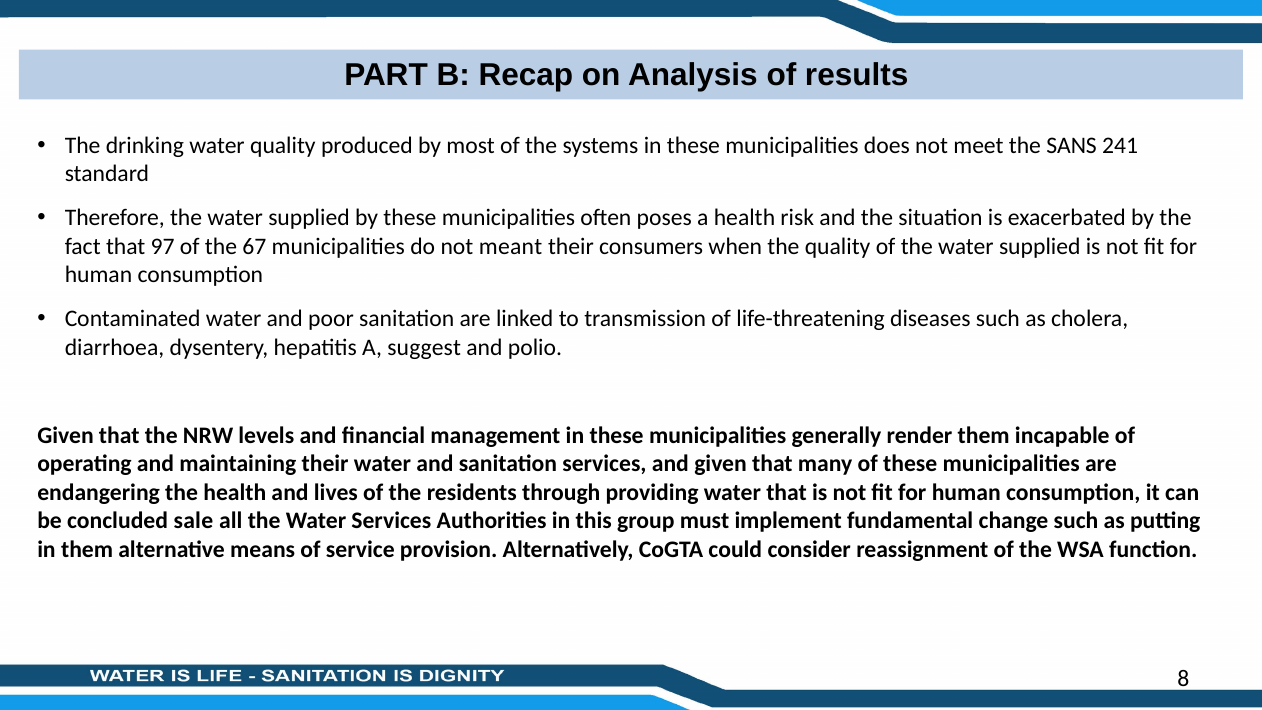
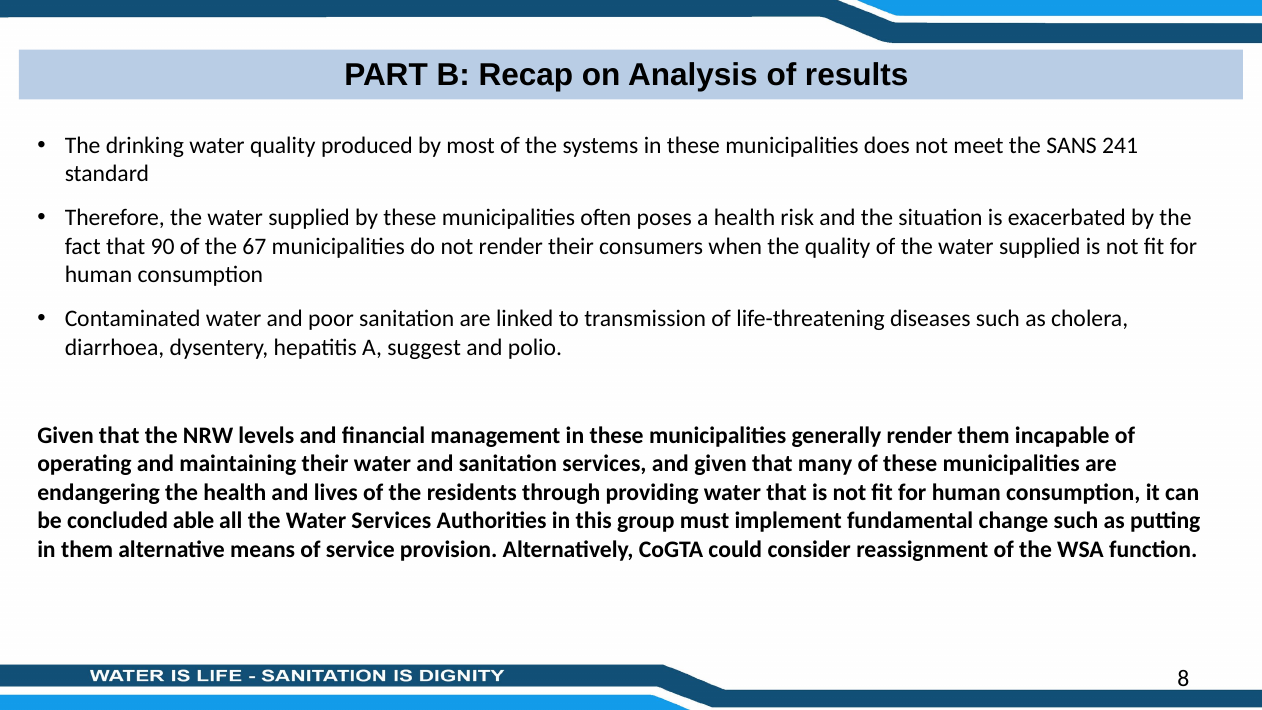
97: 97 -> 90
not meant: meant -> render
sale: sale -> able
